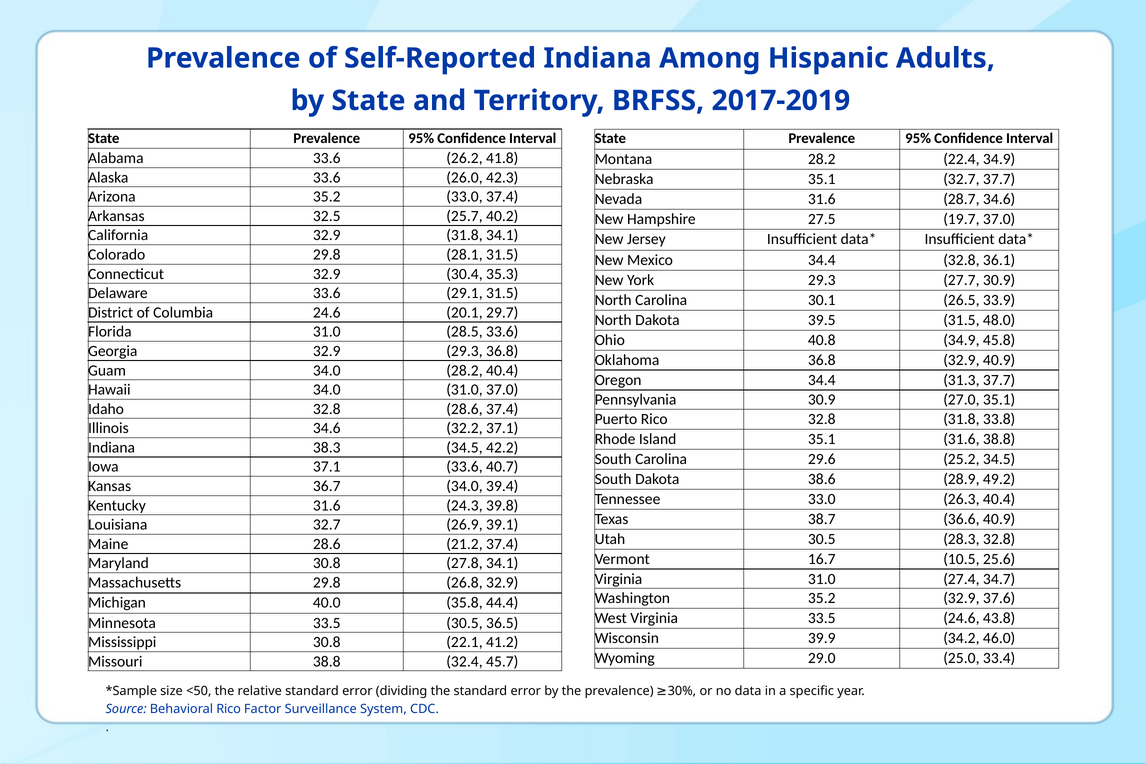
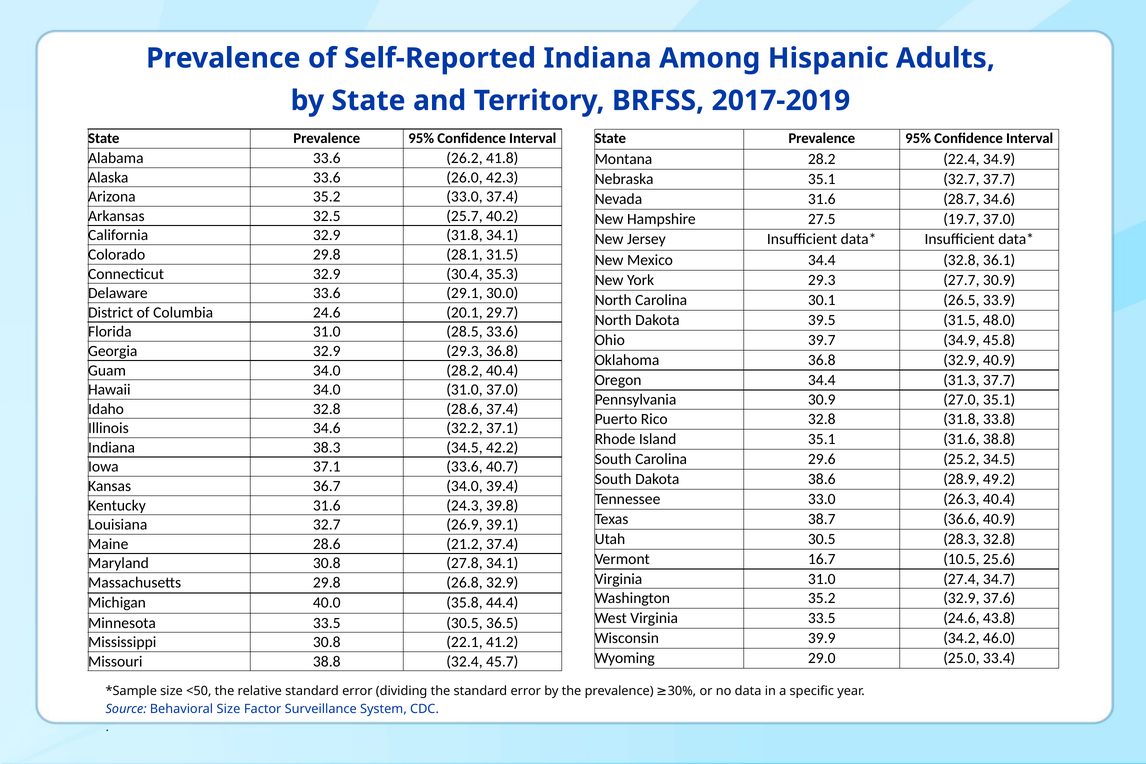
29.1 31.5: 31.5 -> 30.0
40.8: 40.8 -> 39.7
Behavioral Rico: Rico -> Size
